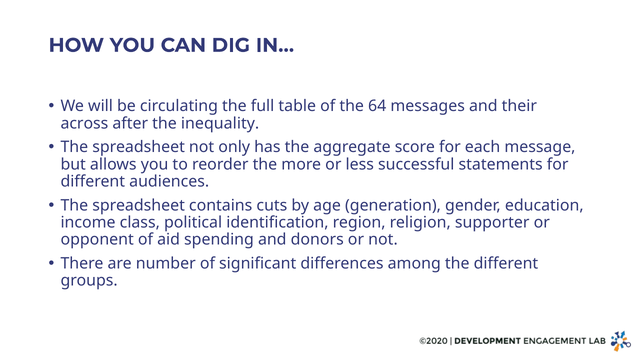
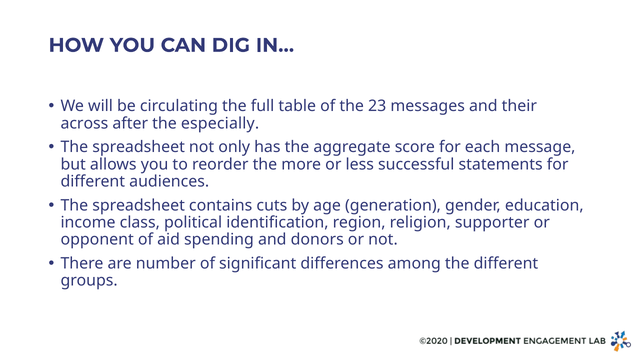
64: 64 -> 23
inequality: inequality -> especially
